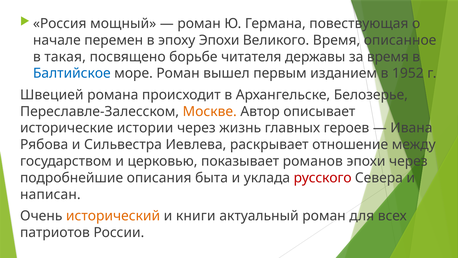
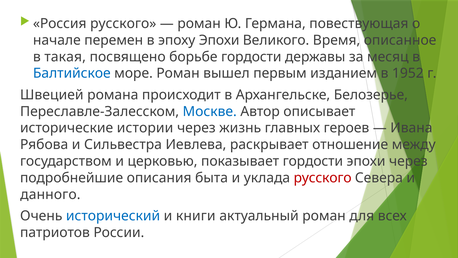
Россия мощный: мощный -> русского
борьбе читателя: читателя -> гордости
за время: время -> месяц
Москве colour: orange -> blue
показывает романов: романов -> гордости
написан: написан -> данного
исторический colour: orange -> blue
